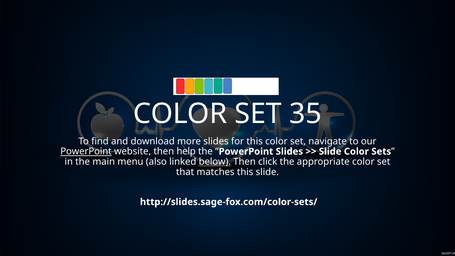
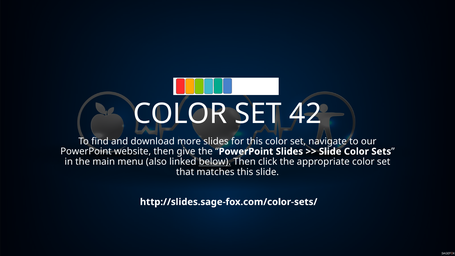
35: 35 -> 42
PowerPoint at (86, 151) underline: present -> none
help: help -> give
